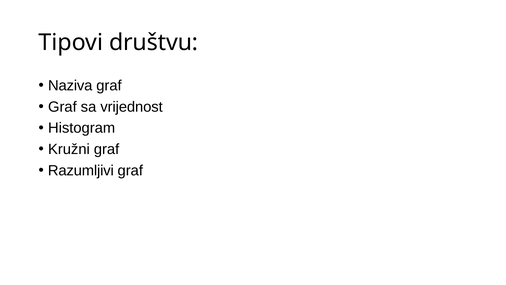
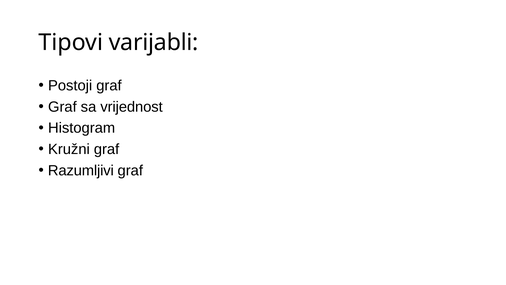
društvu: društvu -> varijabli
Naziva: Naziva -> Postoji
